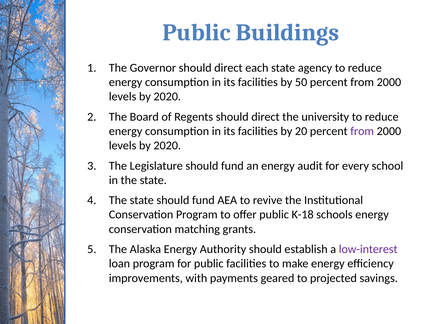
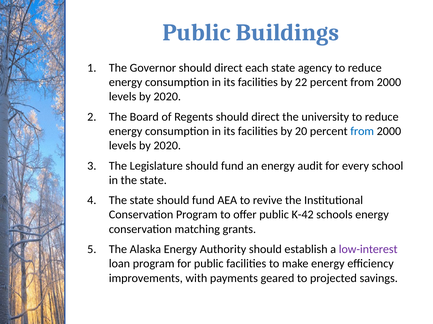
50: 50 -> 22
from at (362, 131) colour: purple -> blue
K-18: K-18 -> K-42
